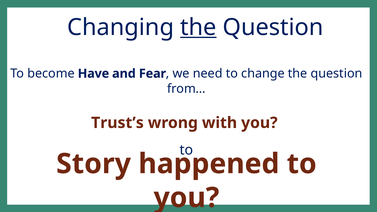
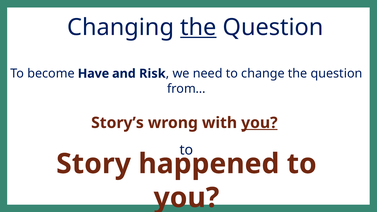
Fear: Fear -> Risk
Trust’s: Trust’s -> Story’s
you at (259, 123) underline: none -> present
